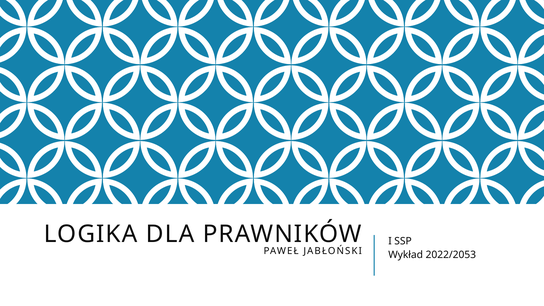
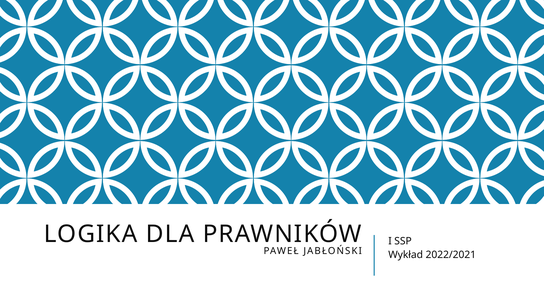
2022/2053: 2022/2053 -> 2022/2021
